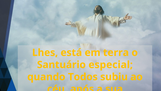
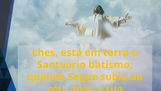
especial: especial -> batismo
Todos: Todos -> Segue
